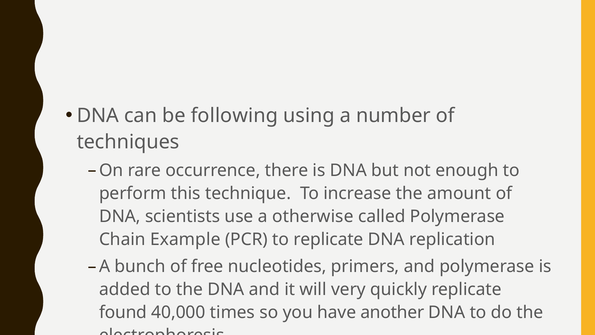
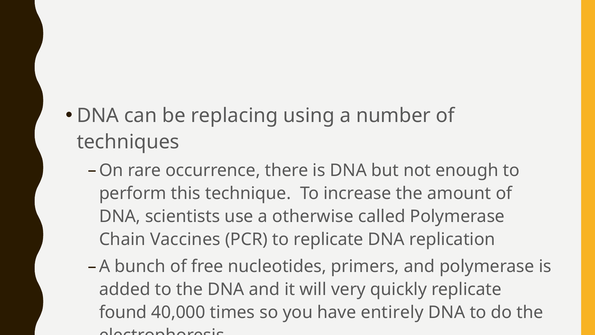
following: following -> replacing
Example: Example -> Vaccines
another: another -> entirely
